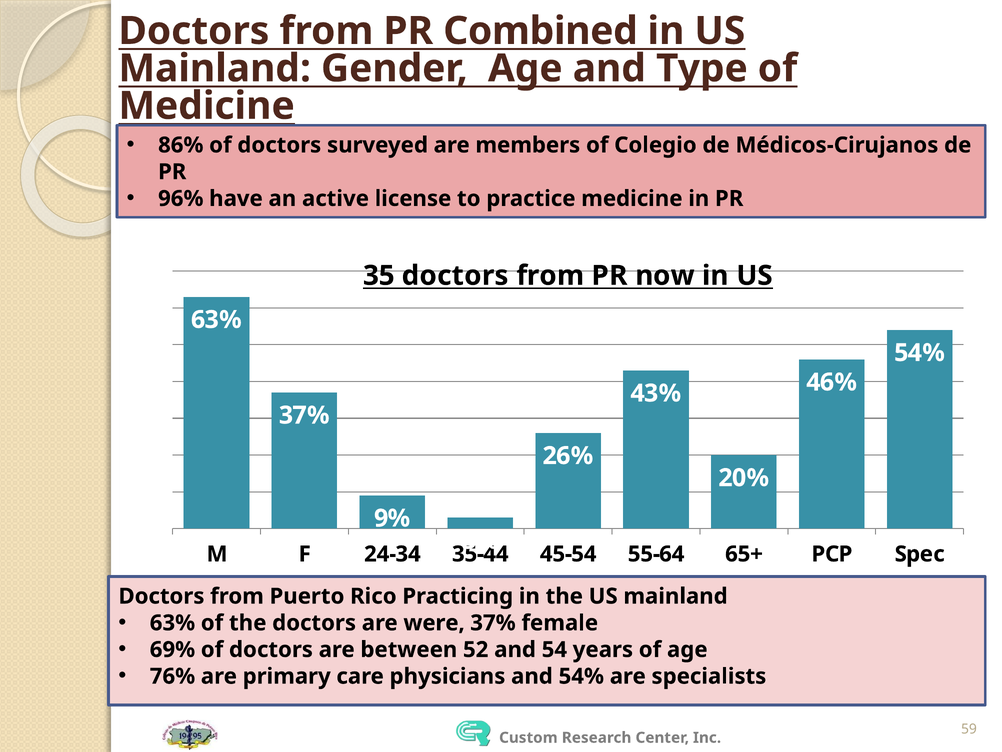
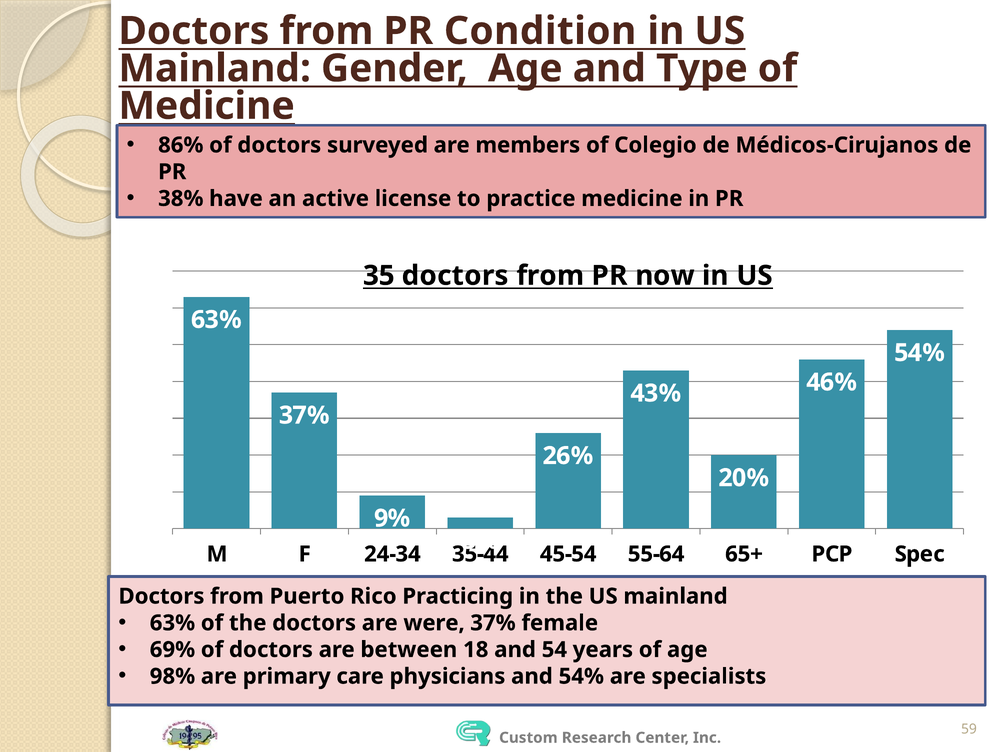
Combined: Combined -> Condition
96%: 96% -> 38%
52: 52 -> 18
76%: 76% -> 98%
